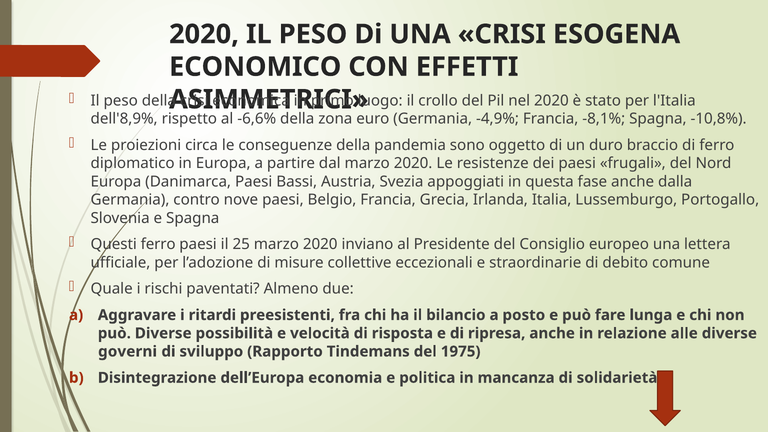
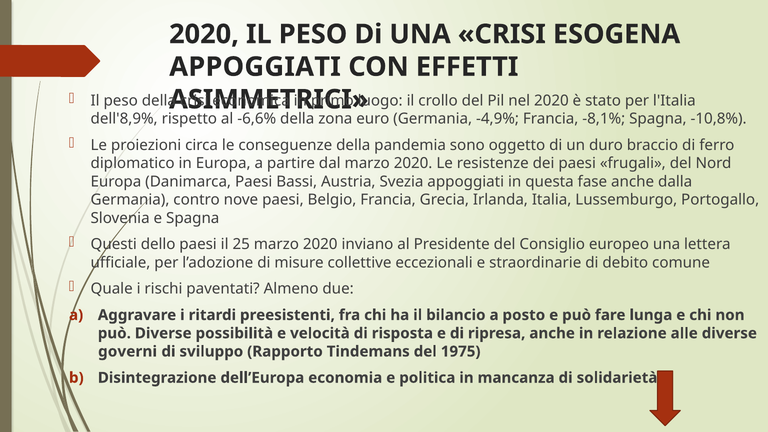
ECONOMICO at (255, 67): ECONOMICO -> APPOGGIATI
Questi ferro: ferro -> dello
